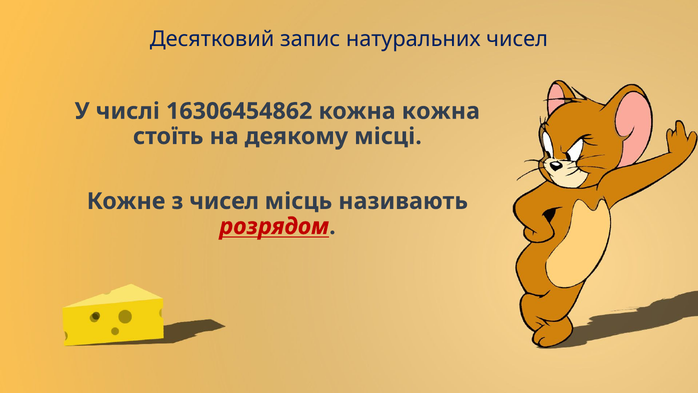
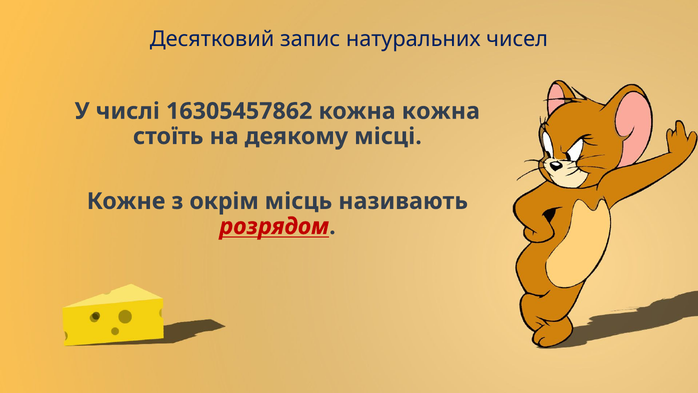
16306454862: 16306454862 -> 16305457862
з чисел: чисел -> окрім
